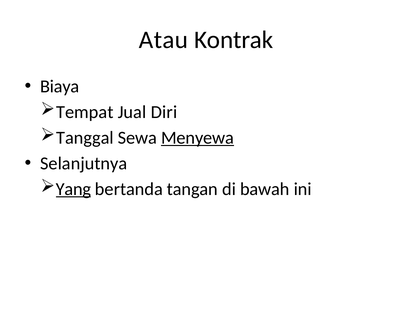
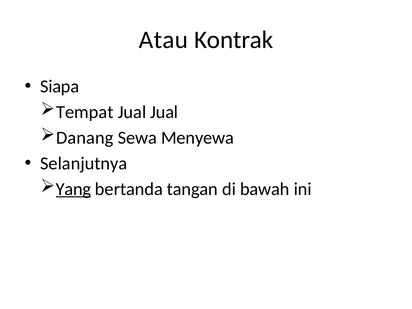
Biaya: Biaya -> Siapa
Jual Diri: Diri -> Jual
Tanggal: Tanggal -> Danang
Menyewa underline: present -> none
